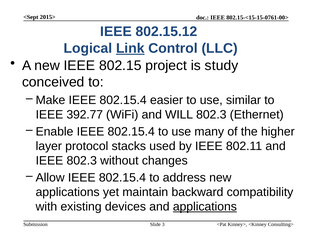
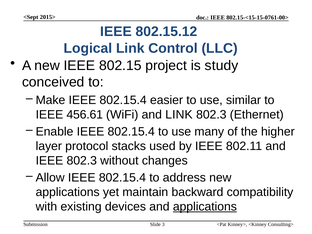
Link at (130, 48) underline: present -> none
392.77: 392.77 -> 456.61
and WILL: WILL -> LINK
